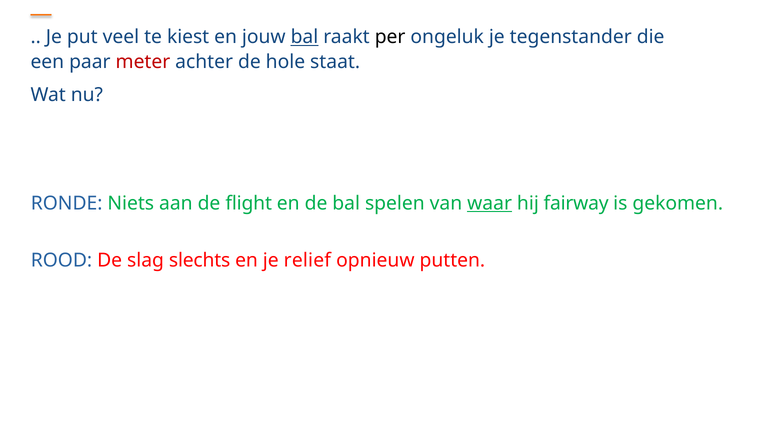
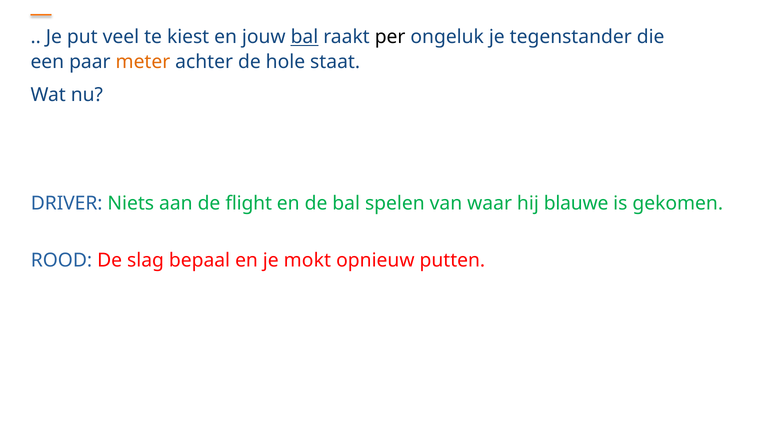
meter colour: red -> orange
RONDE: RONDE -> DRIVER
waar underline: present -> none
fairway: fairway -> blauwe
slechts: slechts -> bepaal
relief: relief -> mokt
